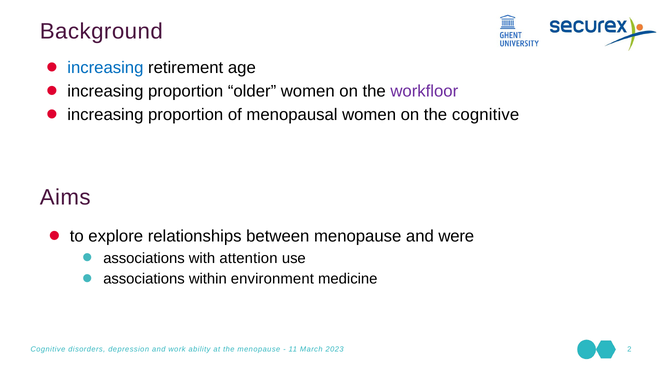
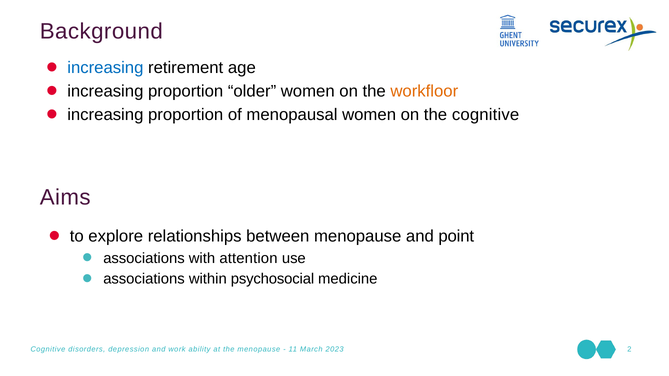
workfloor colour: purple -> orange
were: were -> point
environment: environment -> psychosocial
